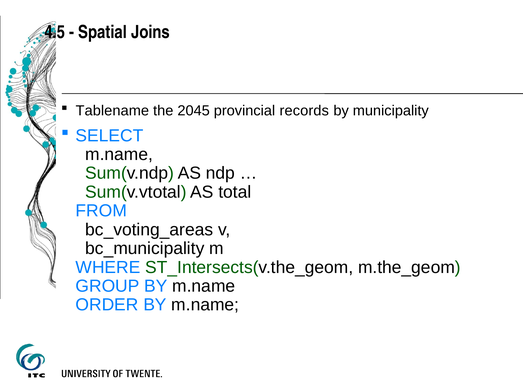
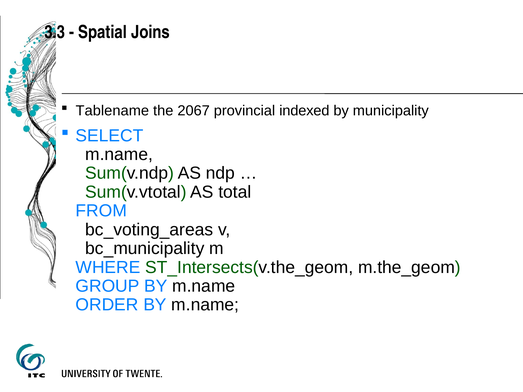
4.5: 4.5 -> 3.3
2045: 2045 -> 2067
records: records -> indexed
